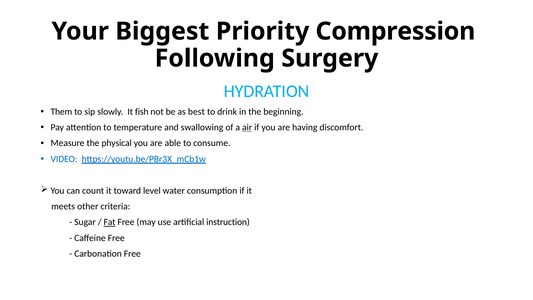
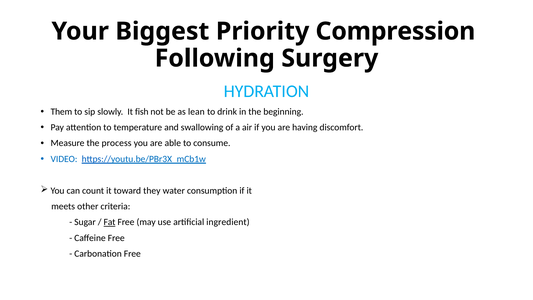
best: best -> lean
air underline: present -> none
physical: physical -> process
level: level -> they
instruction: instruction -> ingredient
